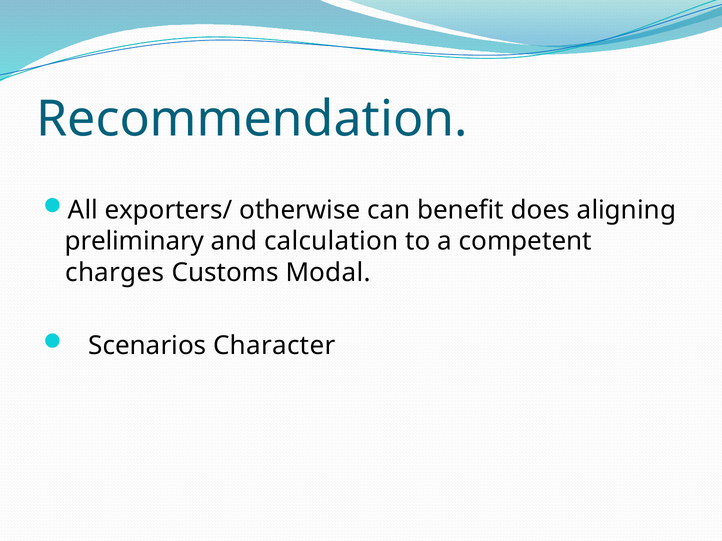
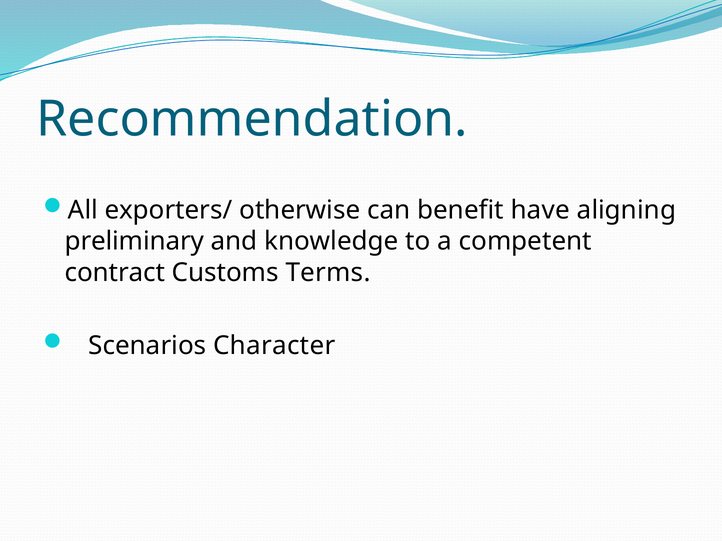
does: does -> have
calculation: calculation -> knowledge
charges: charges -> contract
Modal: Modal -> Terms
